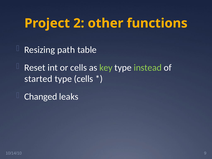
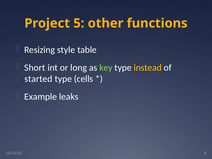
2: 2 -> 5
path: path -> style
Reset: Reset -> Short
or cells: cells -> long
instead colour: light green -> yellow
Changed: Changed -> Example
